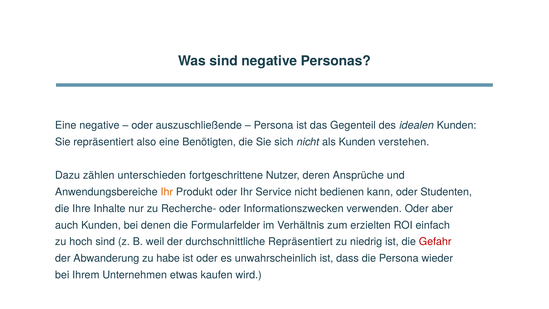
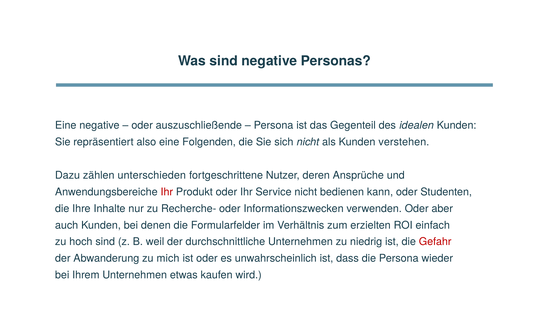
Benötigten: Benötigten -> Folgenden
Ihr at (167, 192) colour: orange -> red
durchschnittliche Repräsentiert: Repräsentiert -> Unternehmen
habe: habe -> mich
